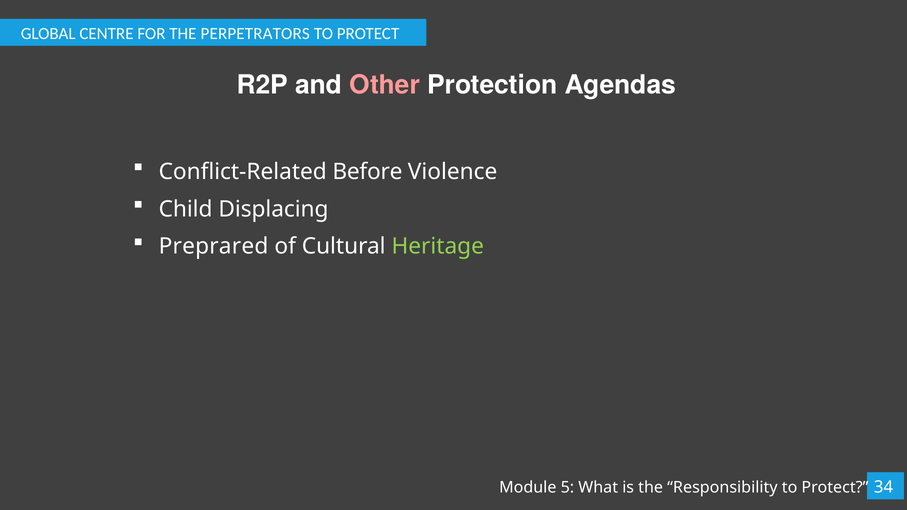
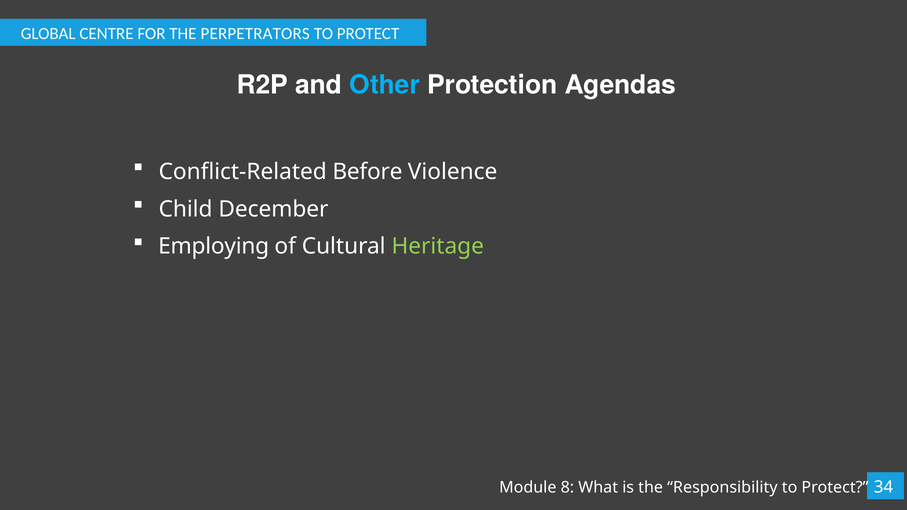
Other colour: pink -> light blue
Displacing: Displacing -> December
Preprared: Preprared -> Employing
5: 5 -> 8
